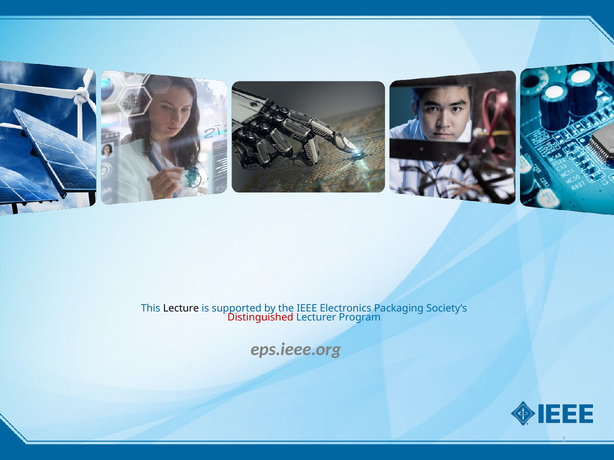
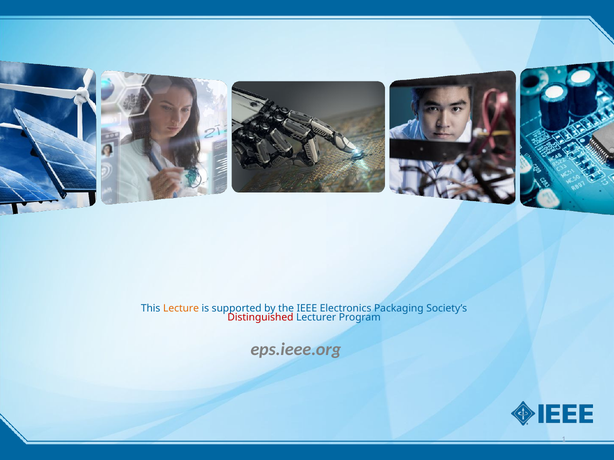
Lecture colour: black -> orange
